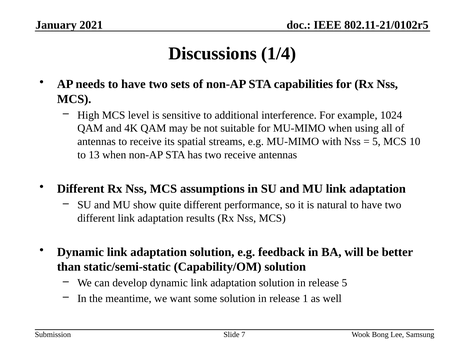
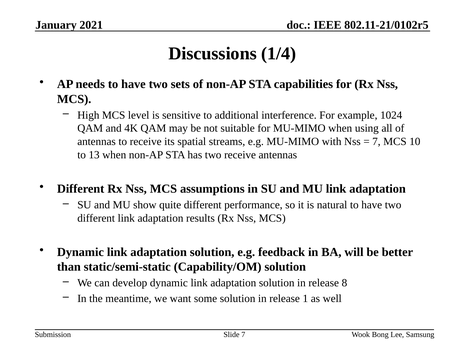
5 at (376, 141): 5 -> 7
release 5: 5 -> 8
